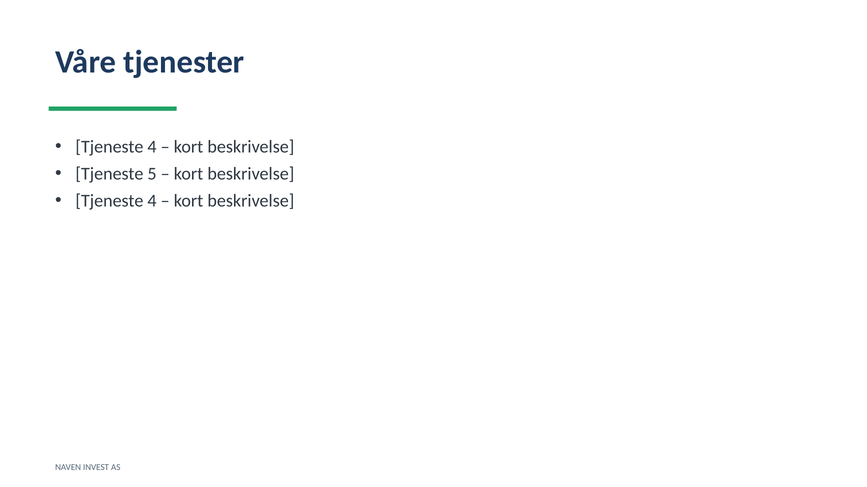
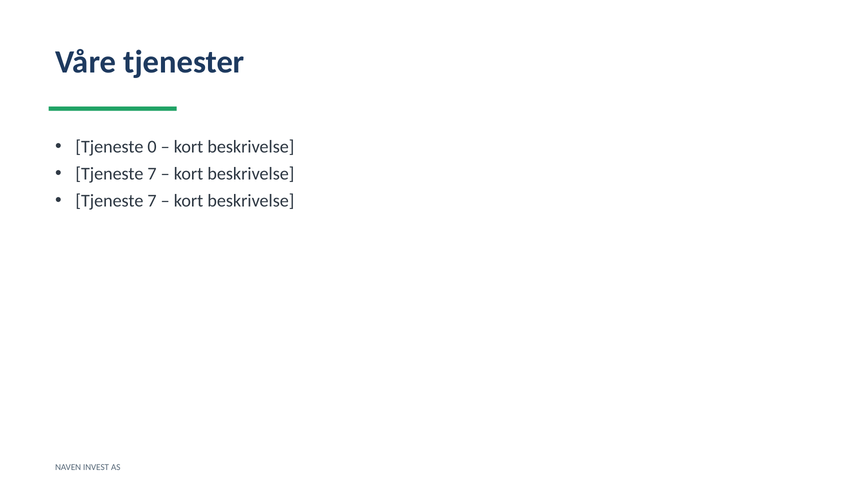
4 at (152, 147): 4 -> 0
5 at (152, 174): 5 -> 7
4 at (152, 201): 4 -> 7
